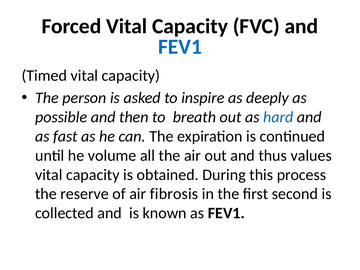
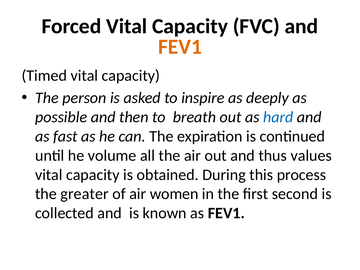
FEV1 at (180, 47) colour: blue -> orange
reserve: reserve -> greater
fibrosis: fibrosis -> women
